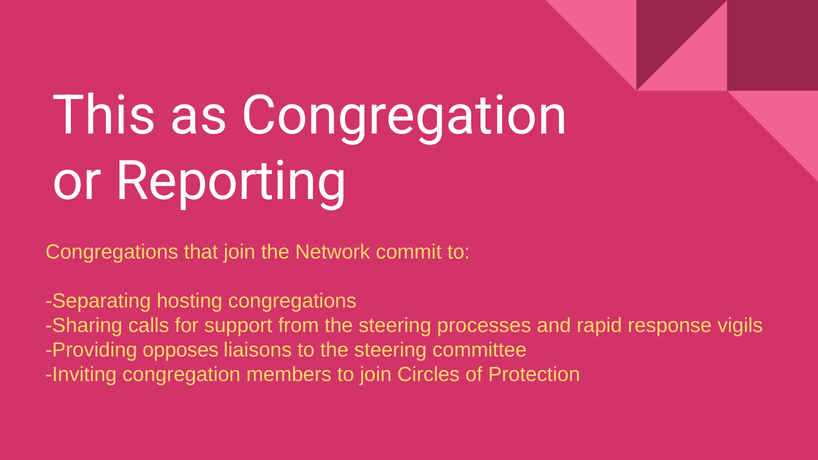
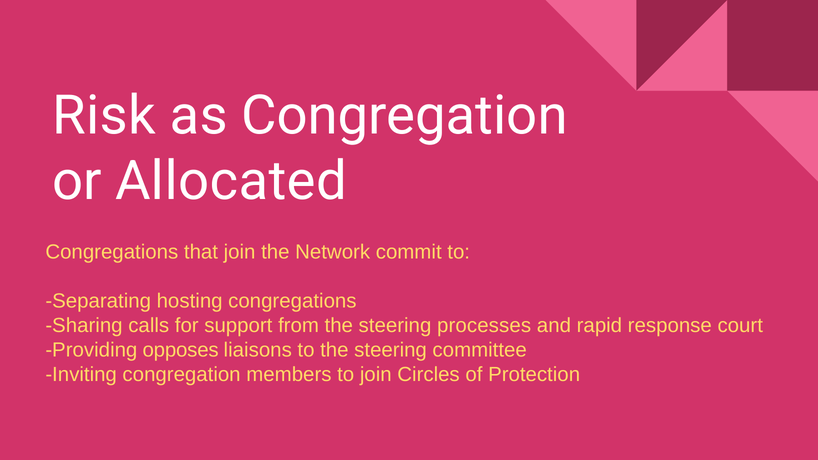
This: This -> Risk
Reporting: Reporting -> Allocated
vigils: vigils -> court
